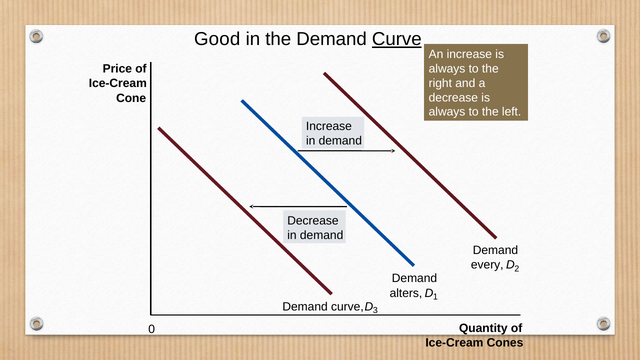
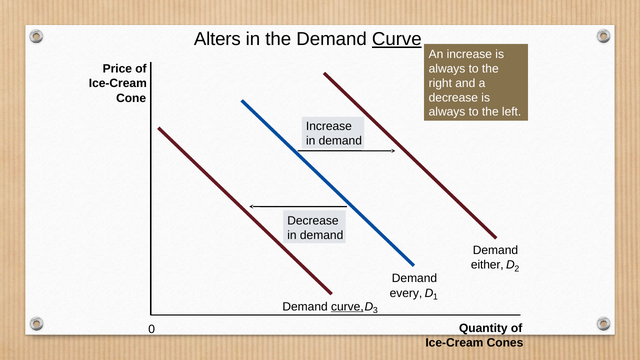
Good: Good -> Alters
every: every -> either
alters: alters -> every
curve at (347, 307) underline: none -> present
